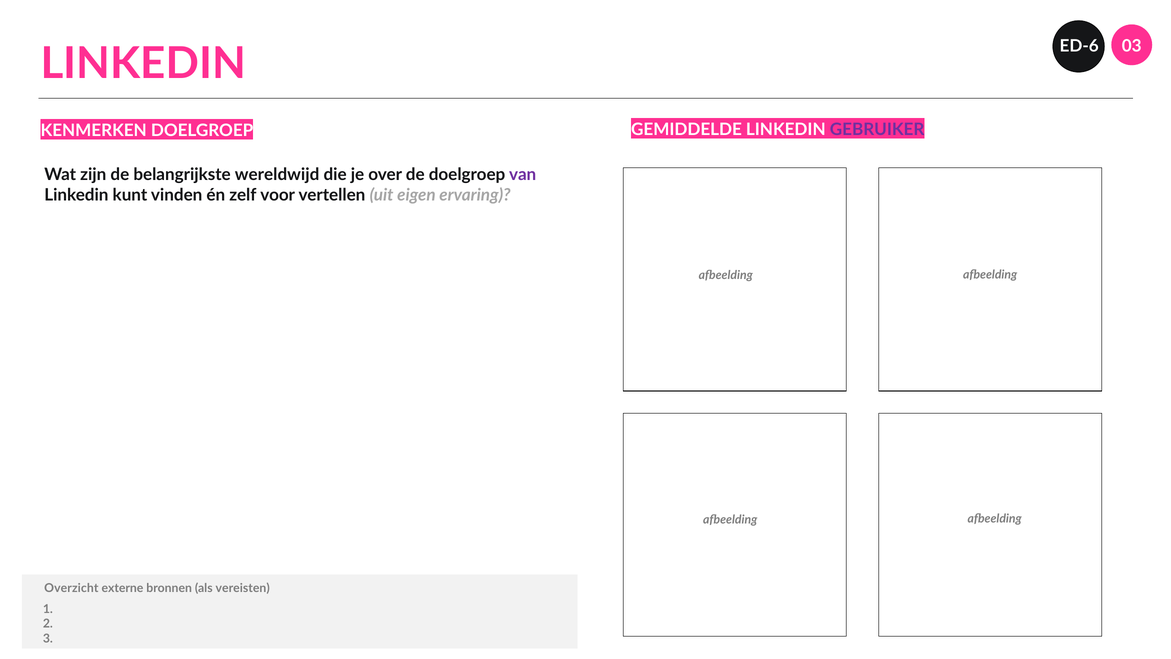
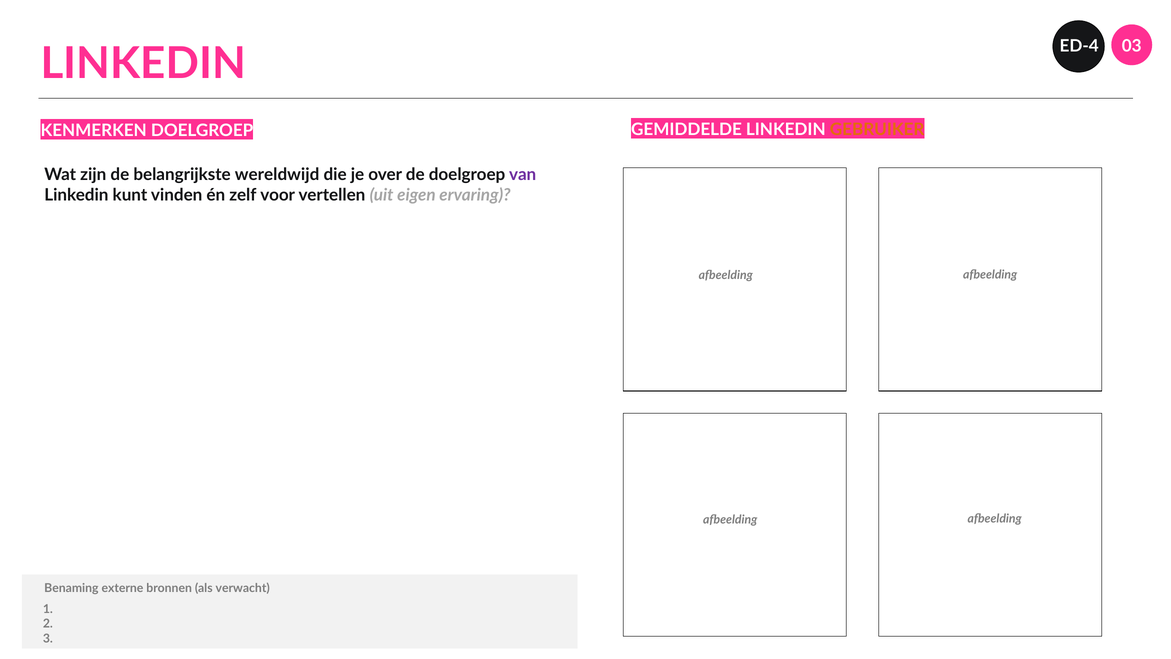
ED-6: ED-6 -> ED-4
GEBRUIKER colour: purple -> orange
Overzicht: Overzicht -> Benaming
vereisten: vereisten -> verwacht
